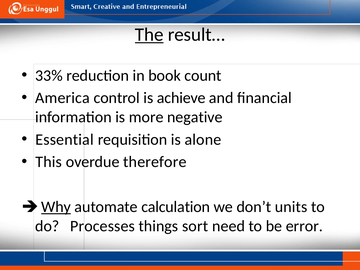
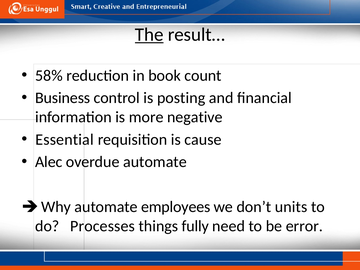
33%: 33% -> 58%
America: America -> Business
achieve: achieve -> posting
alone: alone -> cause
This: This -> Alec
overdue therefore: therefore -> automate
Why underline: present -> none
calculation: calculation -> employees
sort: sort -> fully
